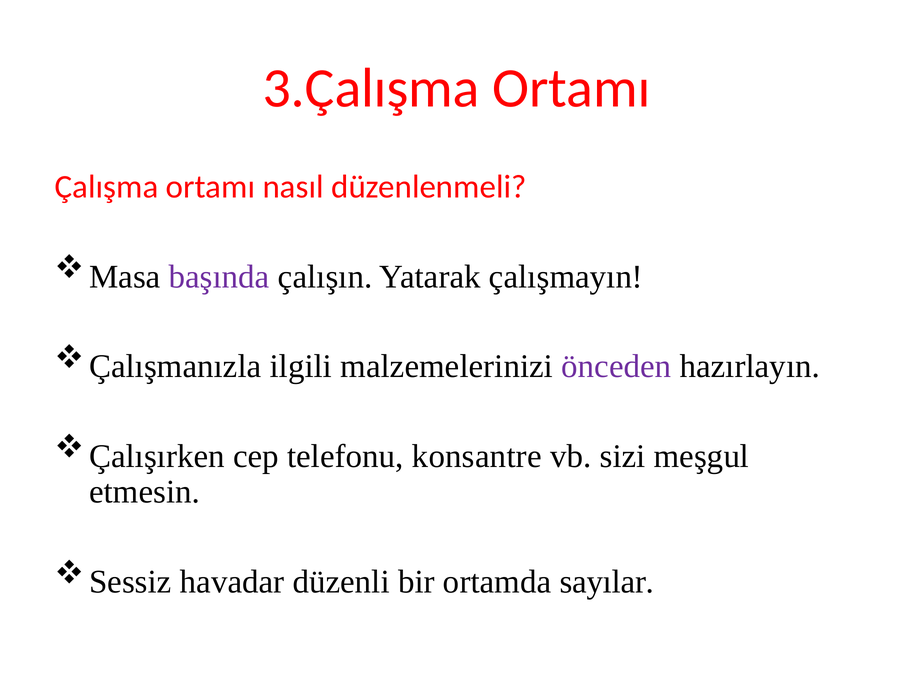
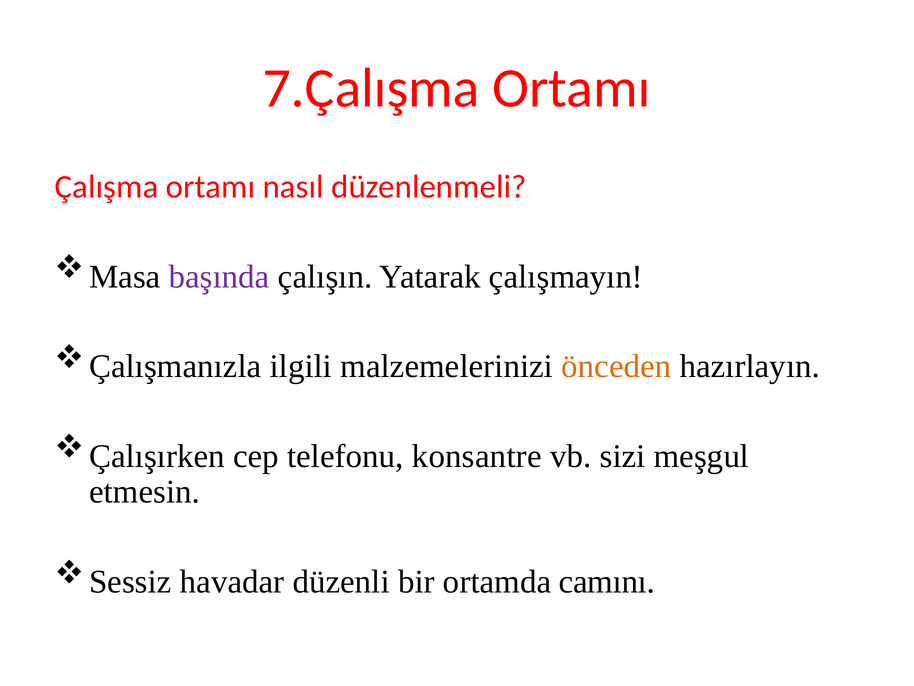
3.Çalışma: 3.Çalışma -> 7.Çalışma
önceden colour: purple -> orange
sayılar: sayılar -> camını
